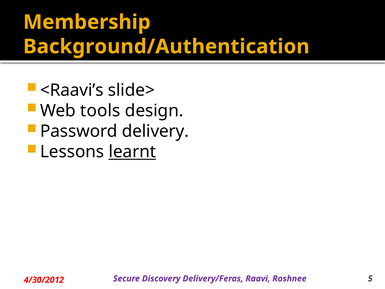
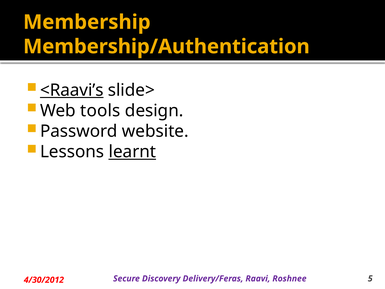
Background/Authentication: Background/Authentication -> Membership/Authentication
<Raavi’s underline: none -> present
delivery: delivery -> website
